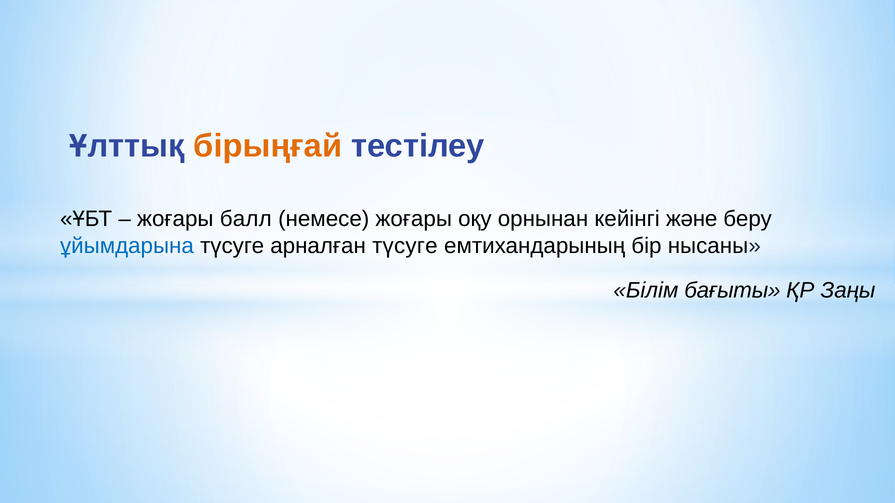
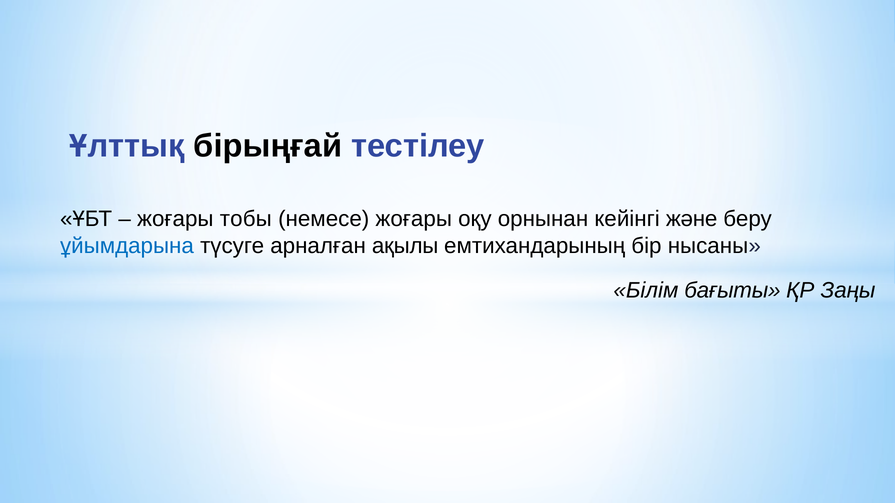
бірыңғай colour: orange -> black
балл: балл -> тобы
арналған түсуге: түсуге -> ақылы
